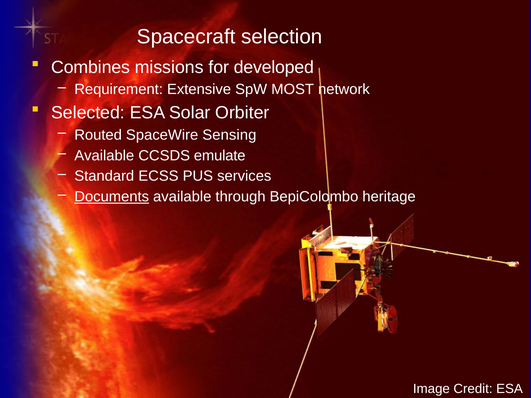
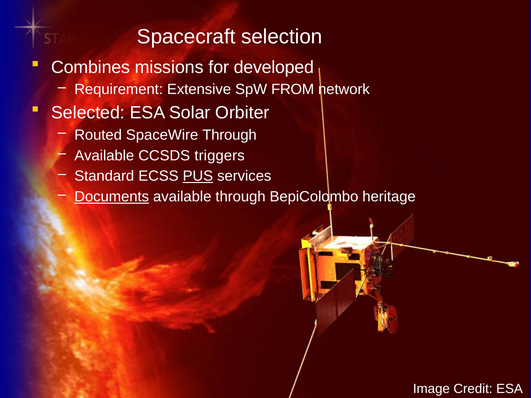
MOST: MOST -> FROM
SpaceWire Sensing: Sensing -> Through
emulate: emulate -> triggers
PUS underline: none -> present
